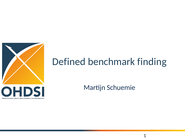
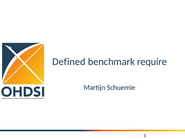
finding: finding -> require
